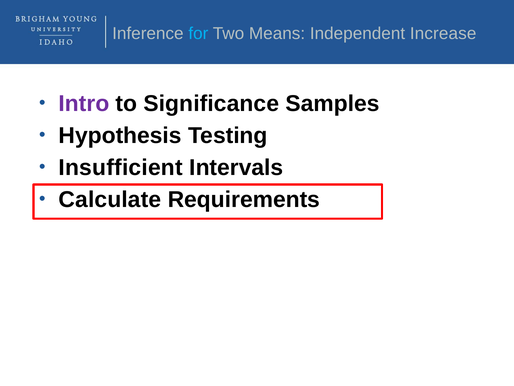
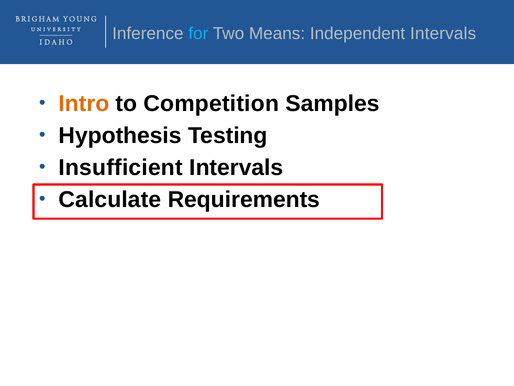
Independent Increase: Increase -> Intervals
Intro colour: purple -> orange
Significance: Significance -> Competition
